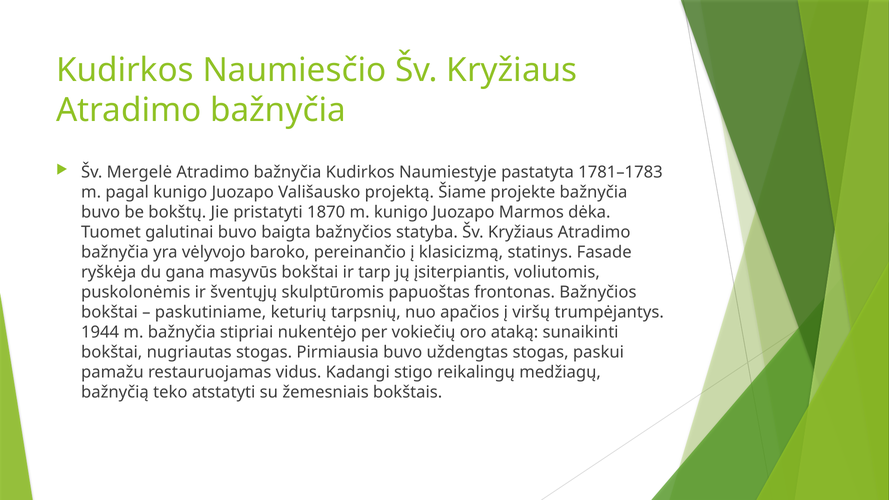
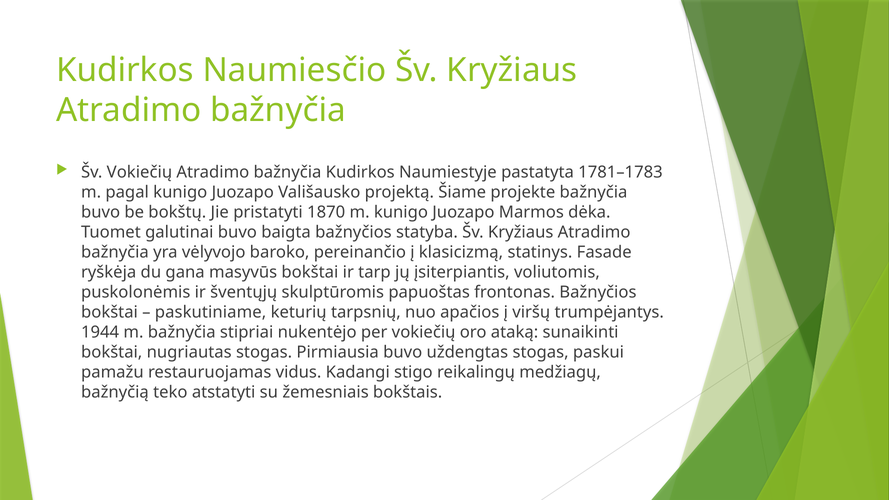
Šv Mergelė: Mergelė -> Vokiečių
